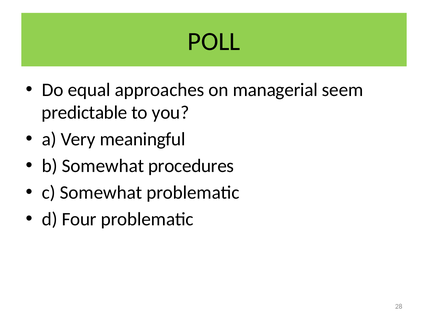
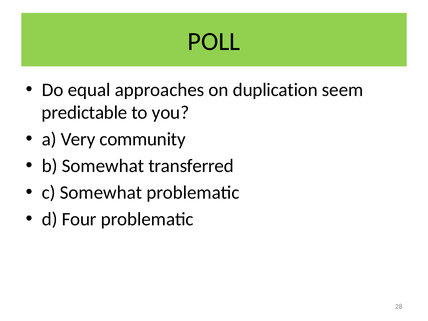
managerial: managerial -> duplication
meaningful: meaningful -> community
procedures: procedures -> transferred
